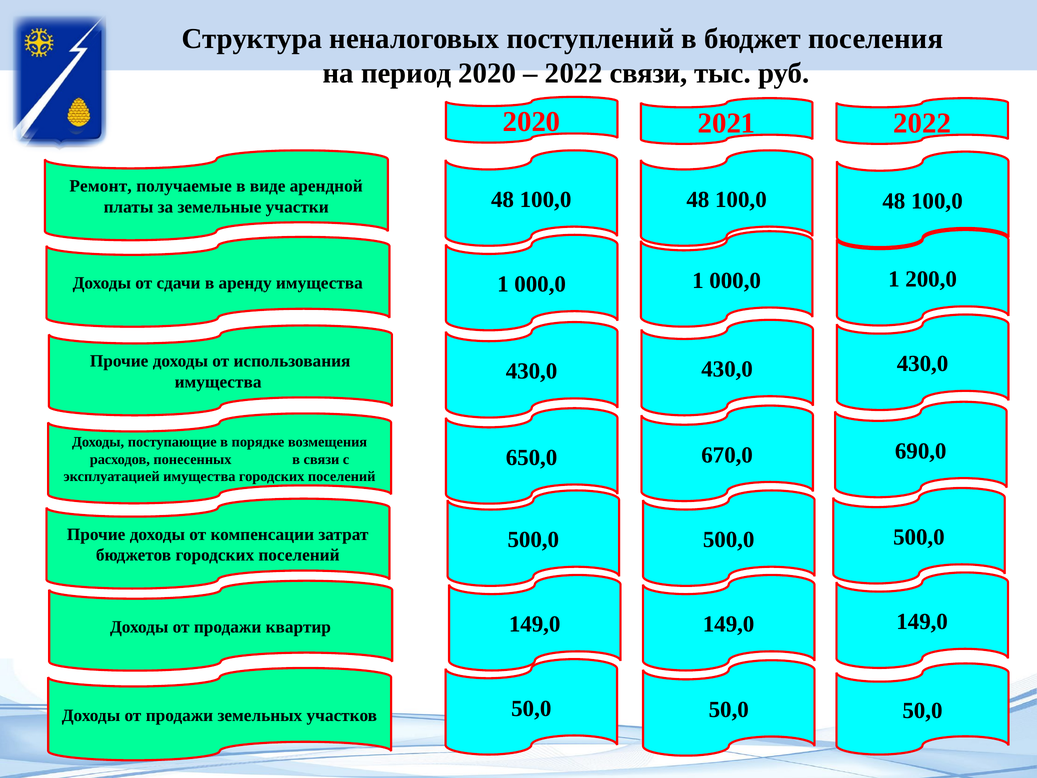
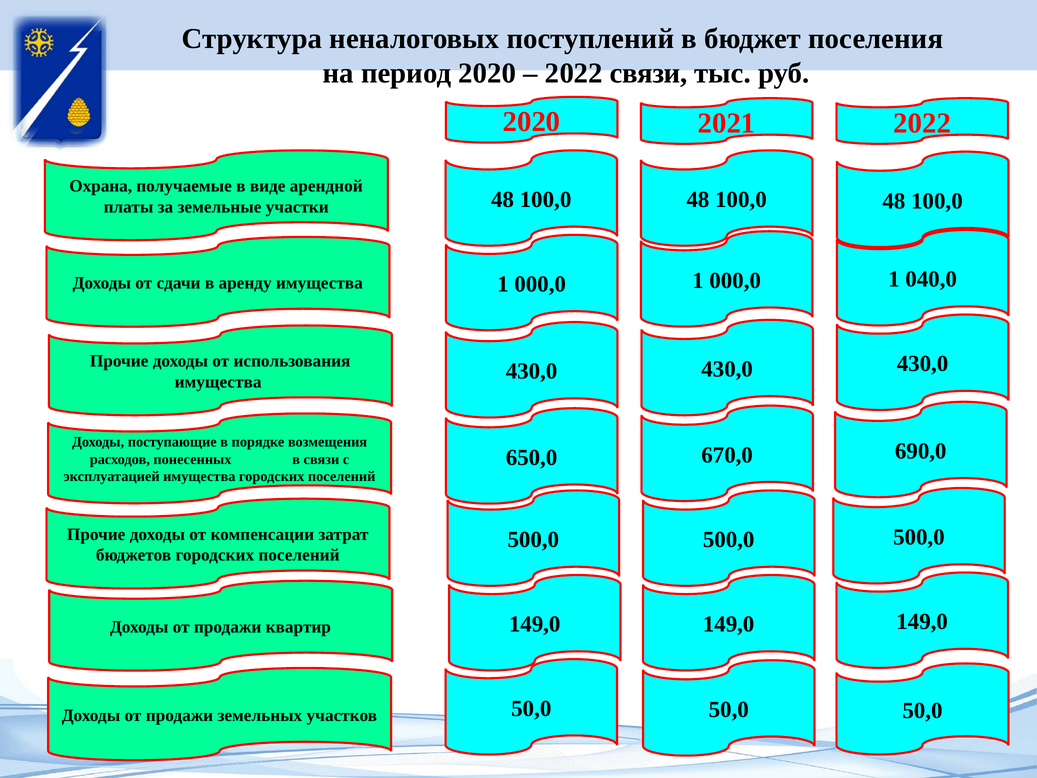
Ремонт: Ремонт -> Охрана
200,0: 200,0 -> 040,0
